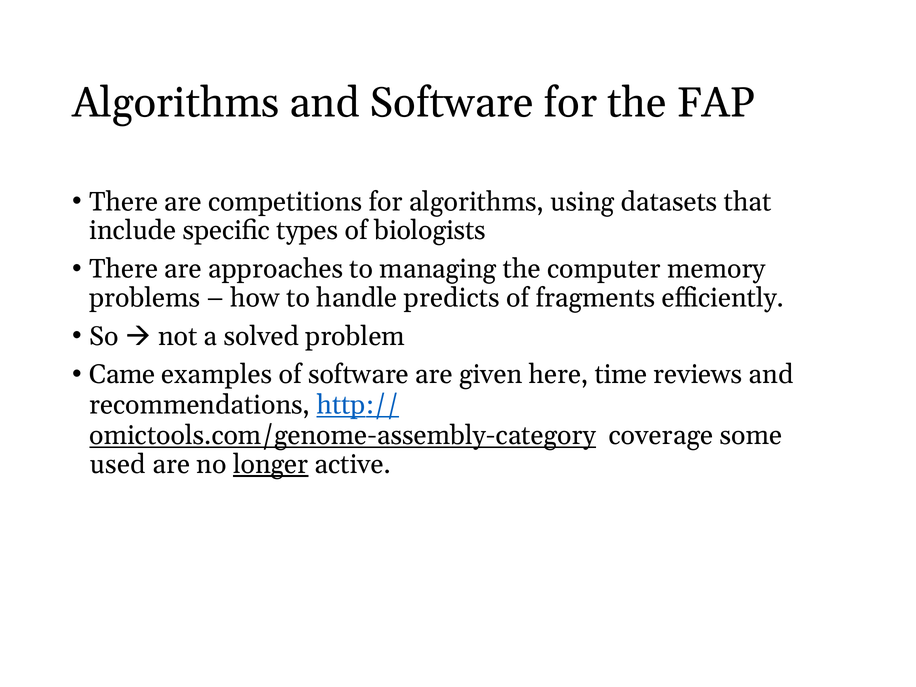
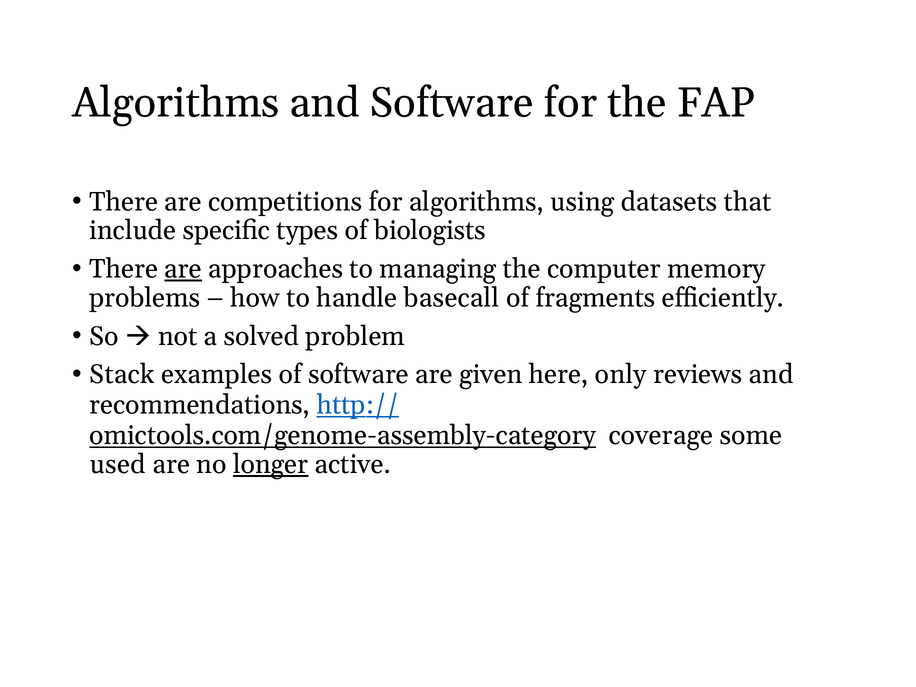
are at (183, 269) underline: none -> present
predicts: predicts -> basecall
Came: Came -> Stack
time: time -> only
